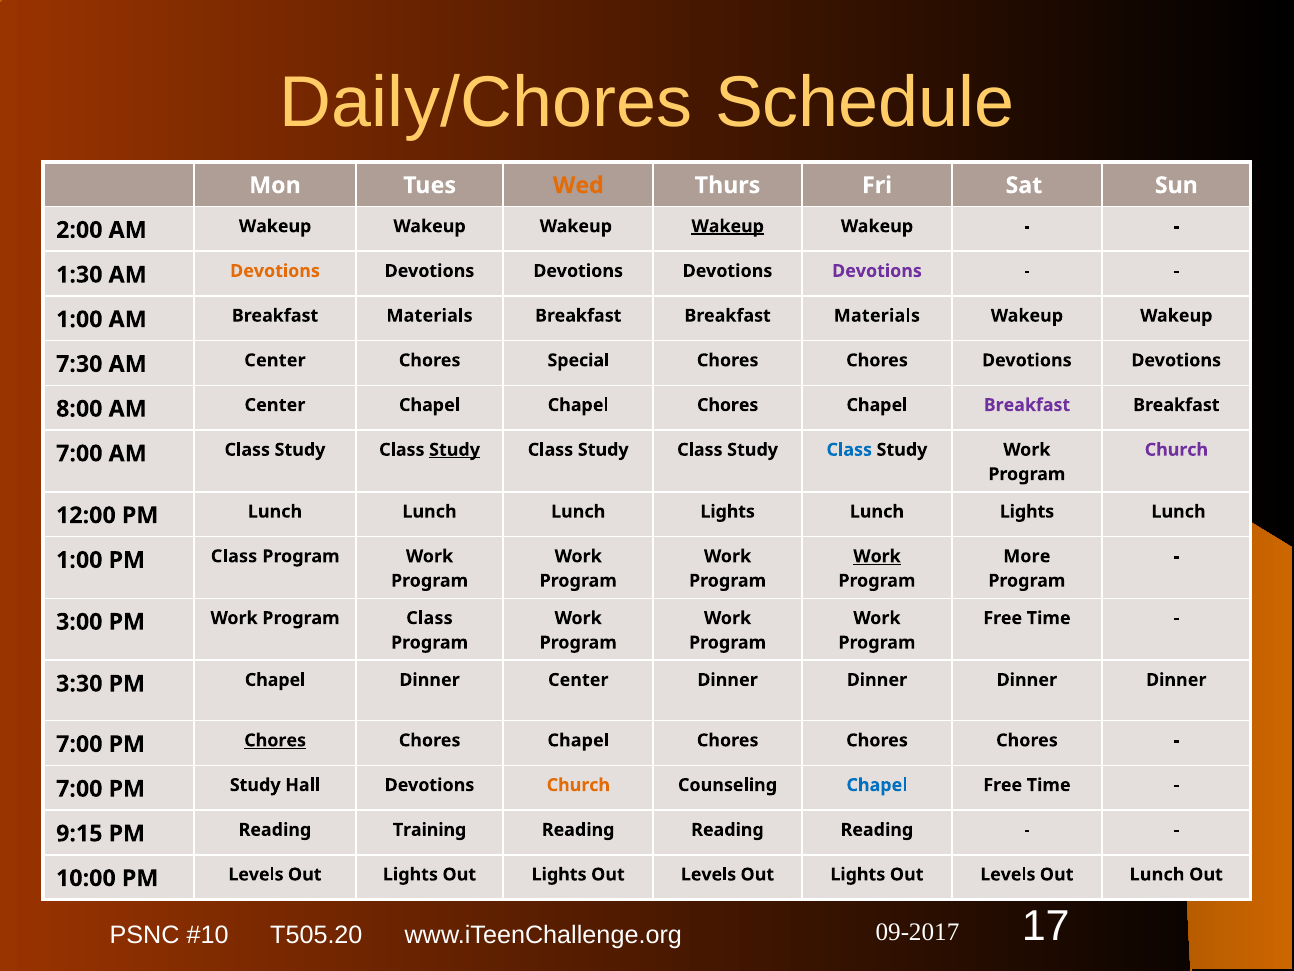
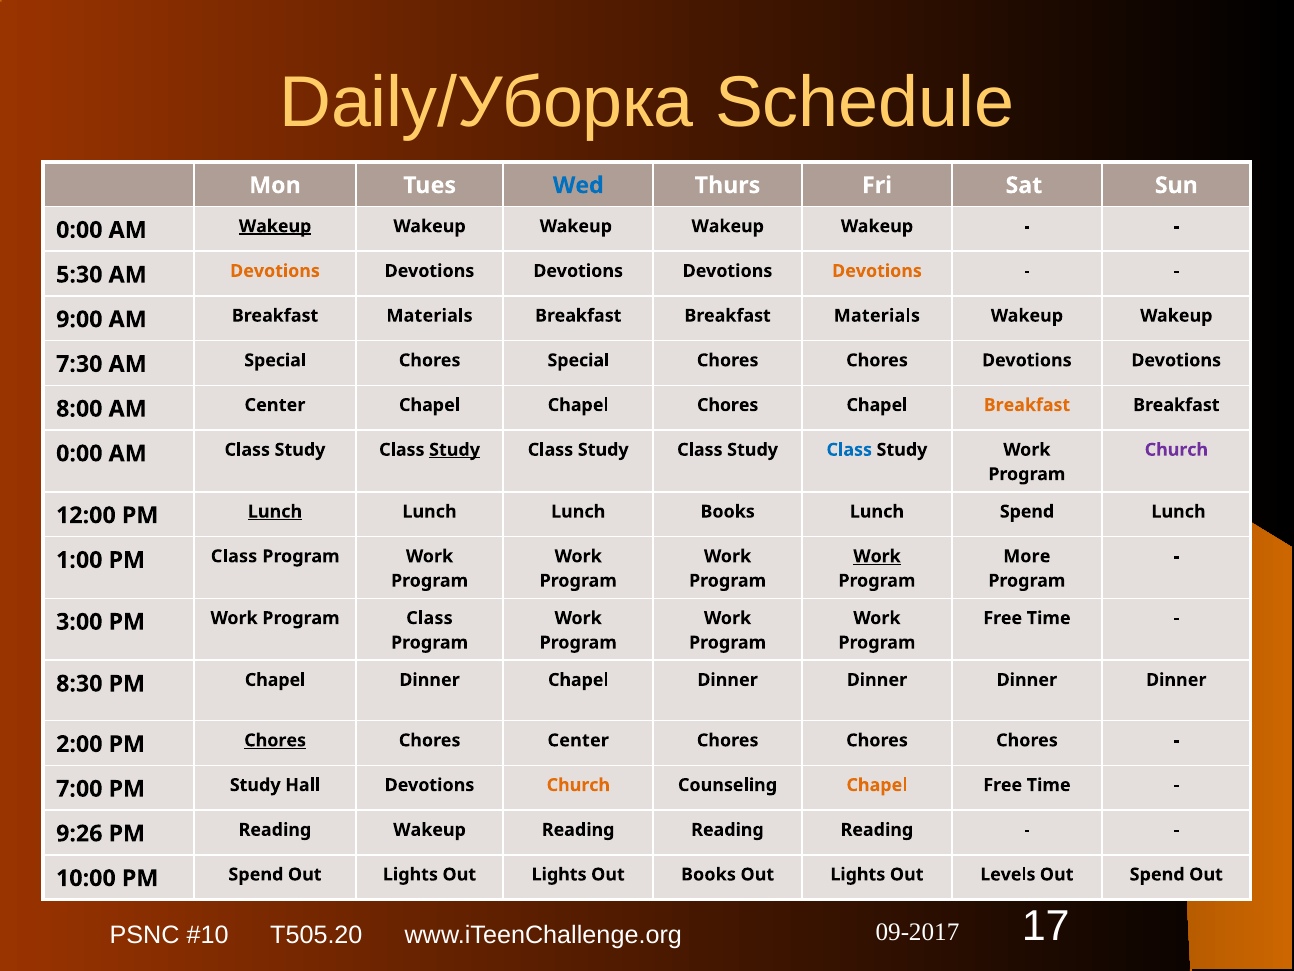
Daily/Chores: Daily/Chores -> Daily/Уборка
Wed colour: orange -> blue
2:00 at (79, 230): 2:00 -> 0:00
Wakeup at (275, 226) underline: none -> present
Wakeup at (728, 226) underline: present -> none
1:30: 1:30 -> 5:30
Devotions at (877, 271) colour: purple -> orange
1:00 at (79, 319): 1:00 -> 9:00
7:30 AM Center: Center -> Special
Breakfast at (1027, 405) colour: purple -> orange
7:00 at (79, 453): 7:00 -> 0:00
Lunch at (275, 511) underline: none -> present
Lunch Lunch Lights: Lights -> Books
Lights at (1027, 511): Lights -> Spend
3:30: 3:30 -> 8:30
Dinner Center: Center -> Chapel
7:00 at (79, 744): 7:00 -> 2:00
Chapel at (578, 740): Chapel -> Center
Chapel at (877, 785) colour: blue -> orange
9:15: 9:15 -> 9:26
Reading Training: Training -> Wakeup
PM Levels: Levels -> Spend
Levels at (709, 874): Levels -> Books
Out Lunch: Lunch -> Spend
